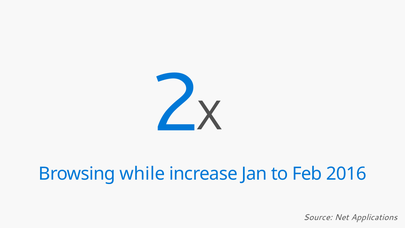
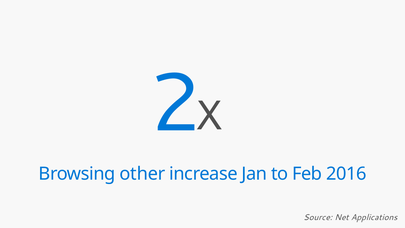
while: while -> other
